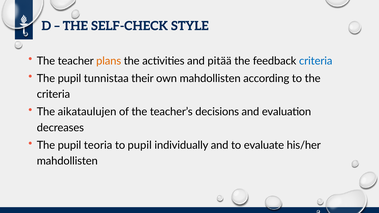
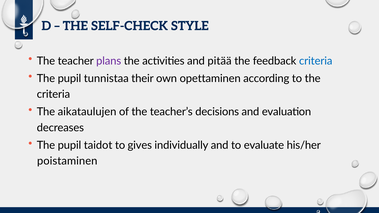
plans colour: orange -> purple
own mahdollisten: mahdollisten -> opettaminen
teoria: teoria -> taidot
to pupil: pupil -> gives
mahdollisten at (67, 161): mahdollisten -> poistaminen
